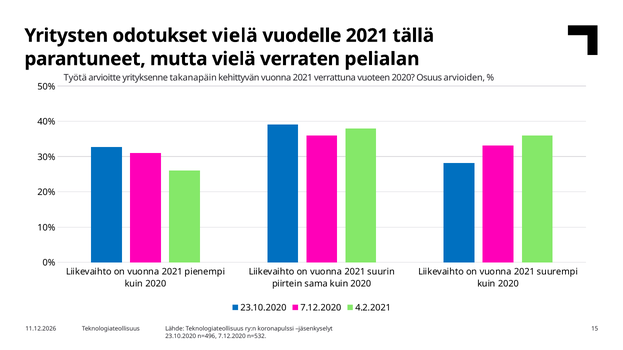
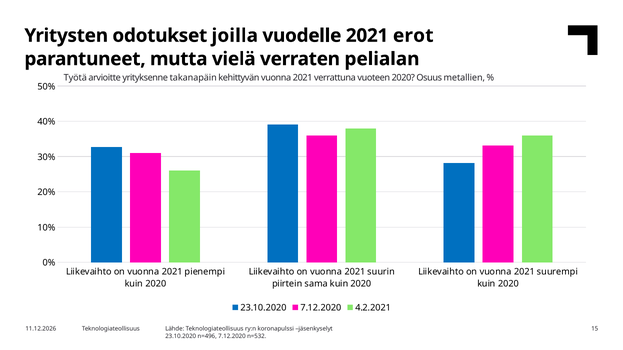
odotukset vielä: vielä -> joilla
tällä: tällä -> erot
arvioiden: arvioiden -> metallien
